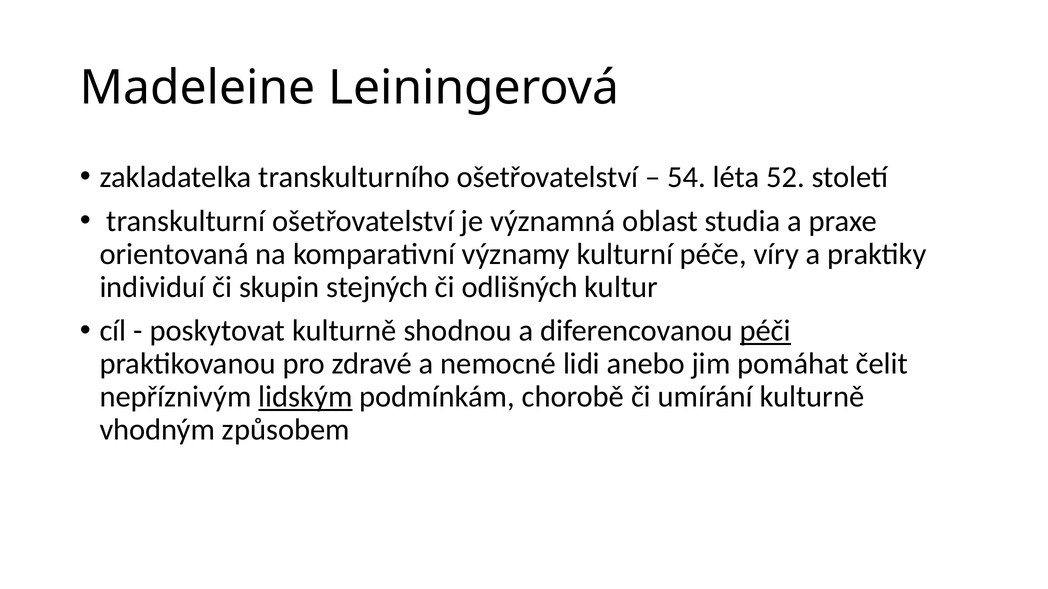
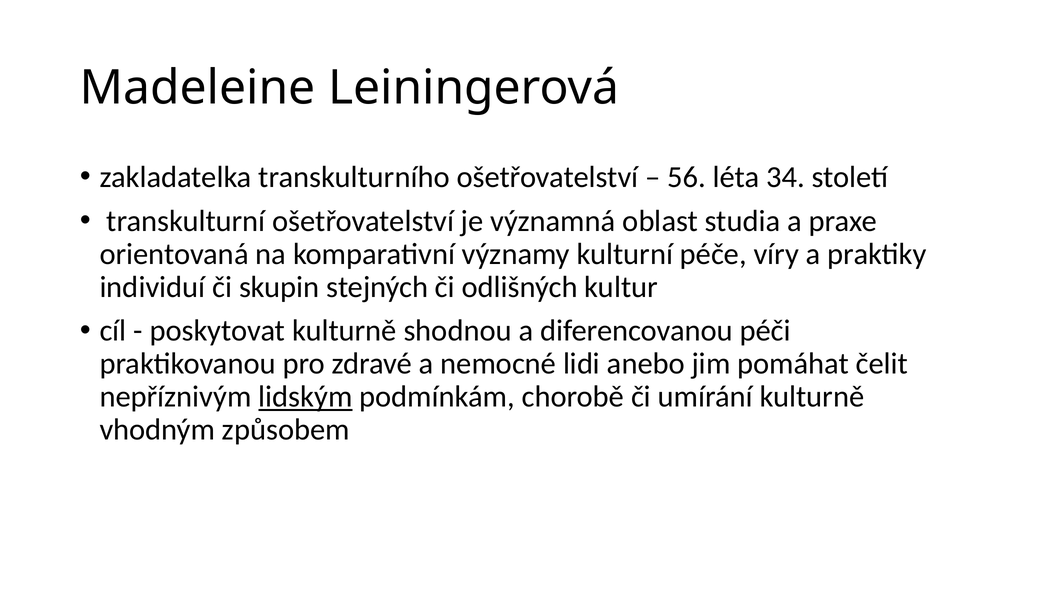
54: 54 -> 56
52: 52 -> 34
péči underline: present -> none
